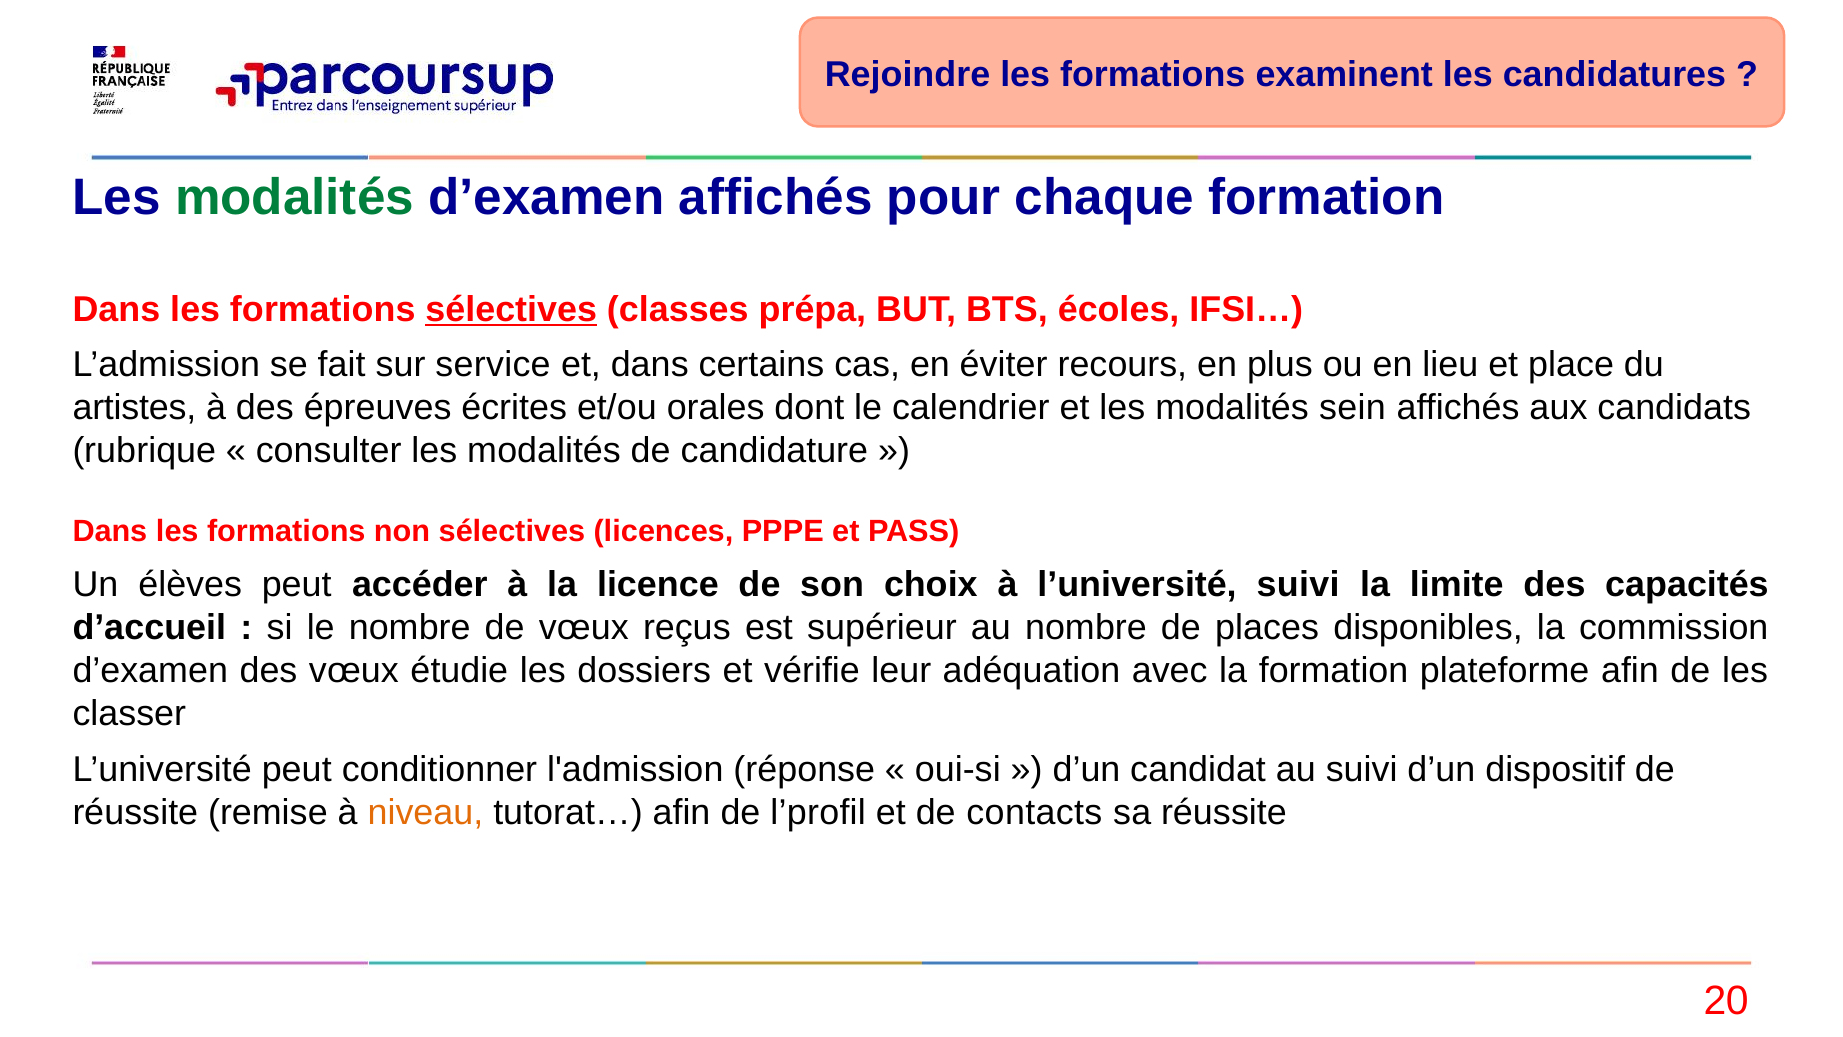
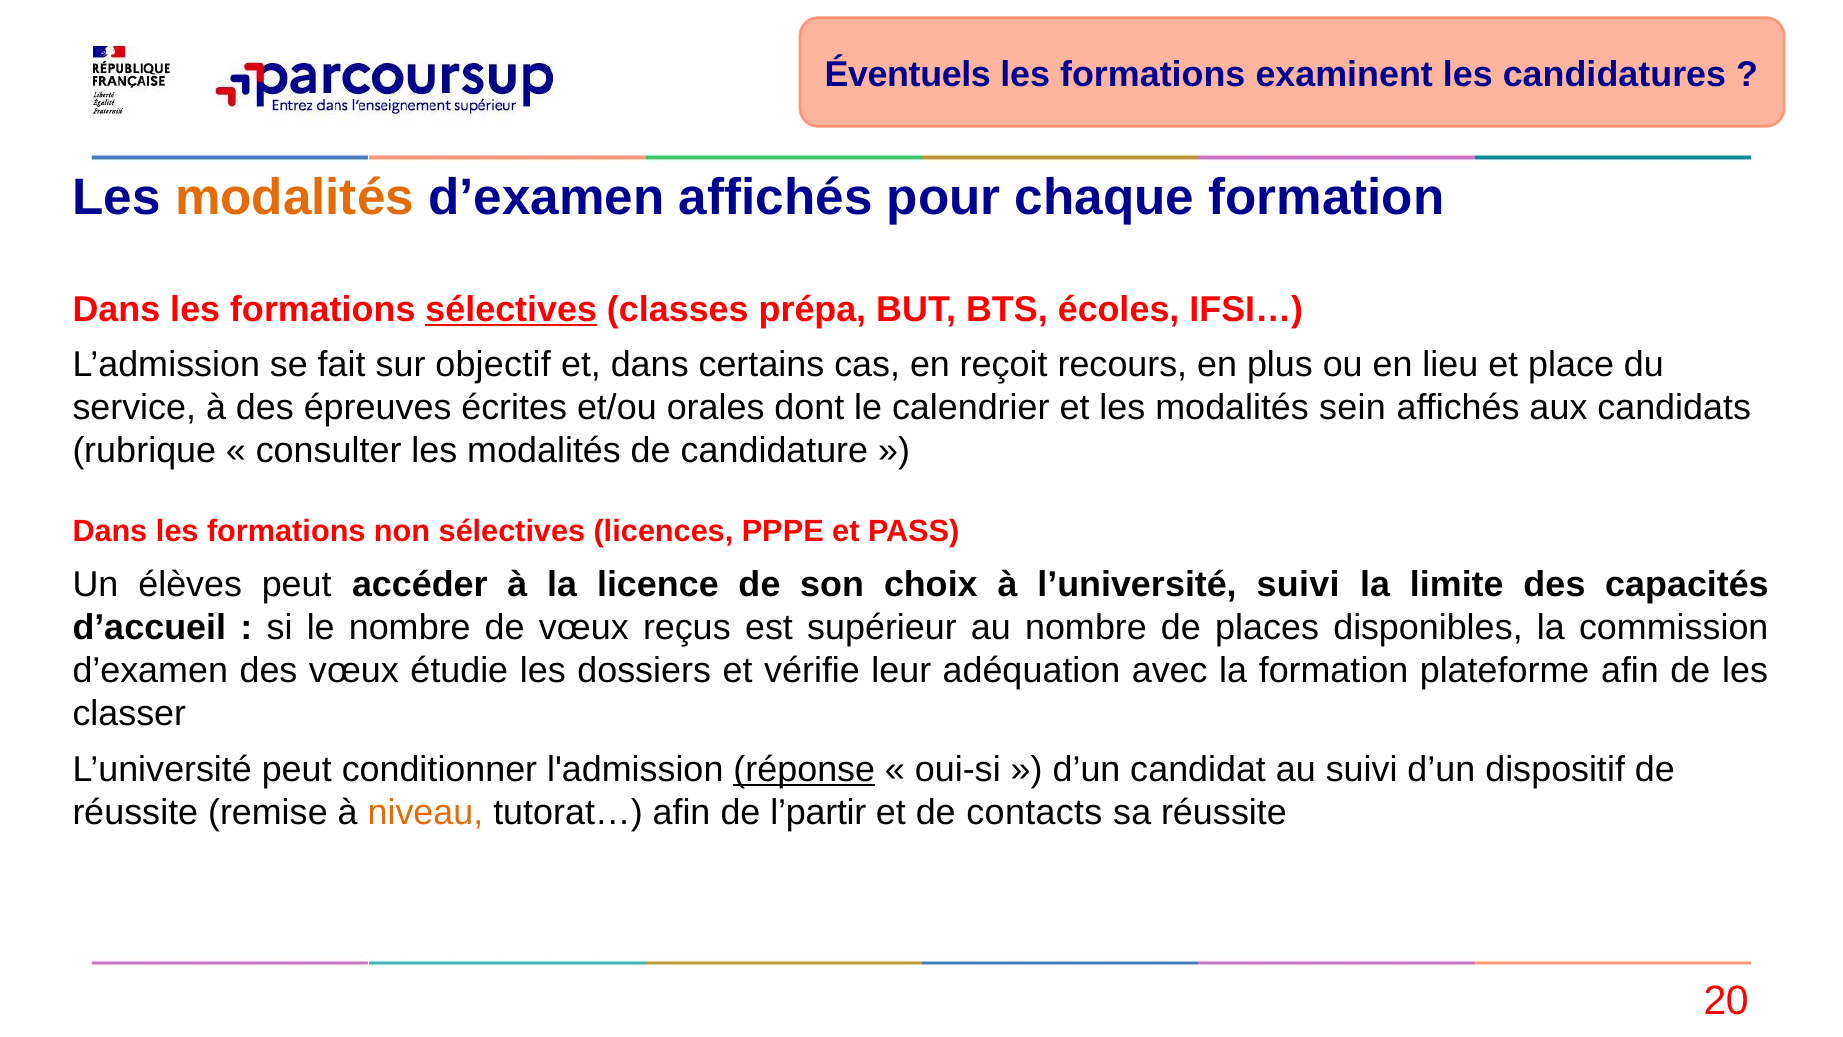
Rejoindre: Rejoindre -> Éventuels
modalités at (294, 197) colour: green -> orange
service: service -> objectif
éviter: éviter -> reçoit
artistes: artistes -> service
réponse underline: none -> present
l’profil: l’profil -> l’partir
